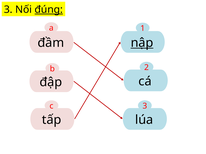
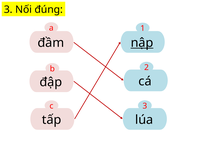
đúng underline: present -> none
